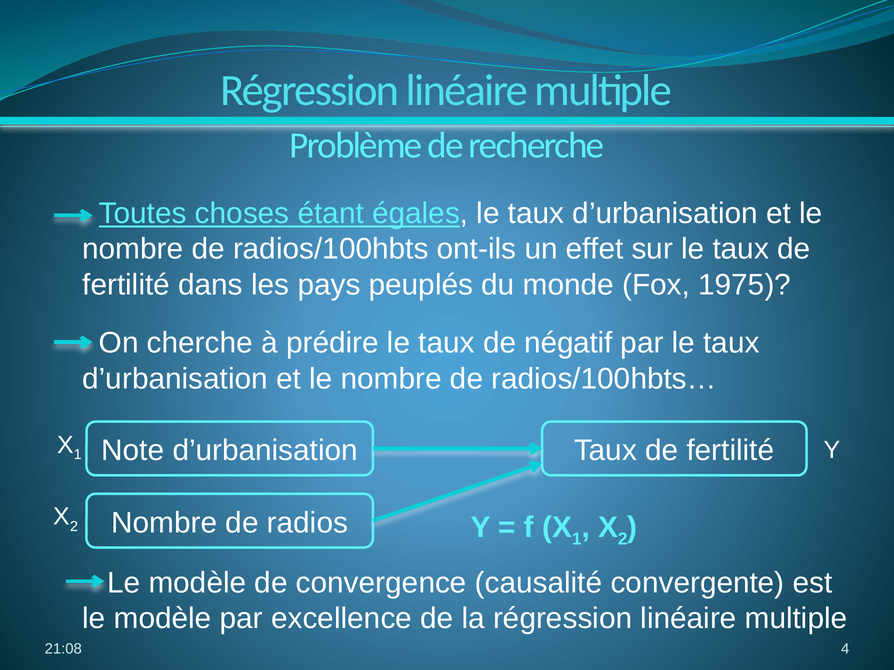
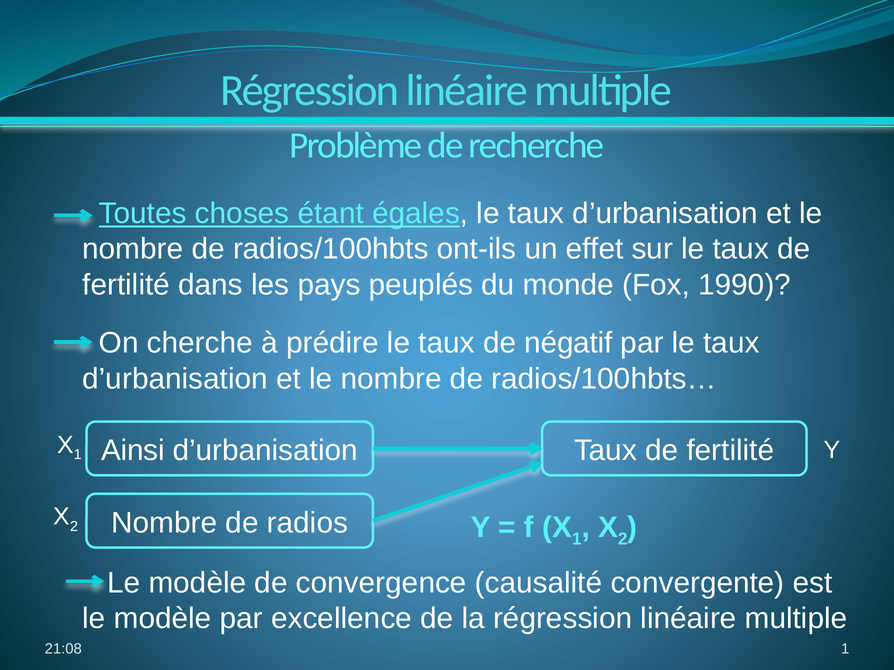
1975: 1975 -> 1990
Note: Note -> Ainsi
4 at (845, 649): 4 -> 1
